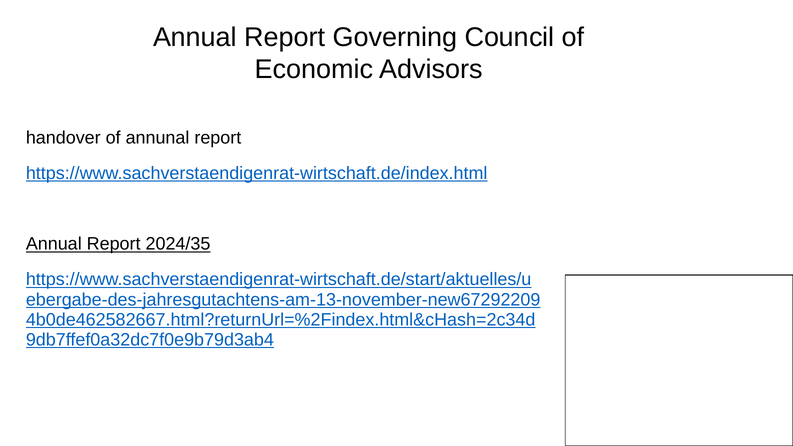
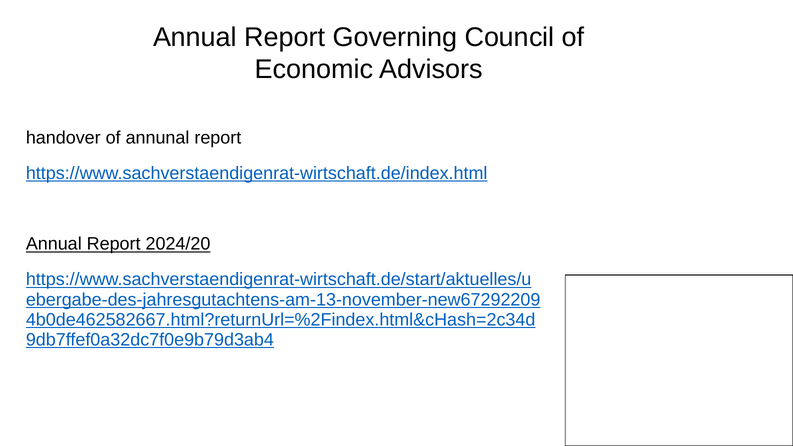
2024/35: 2024/35 -> 2024/20
